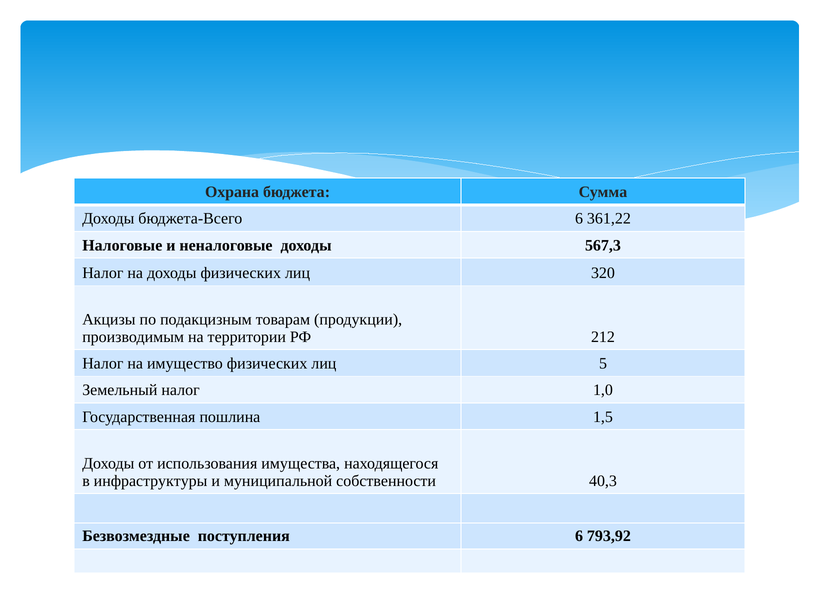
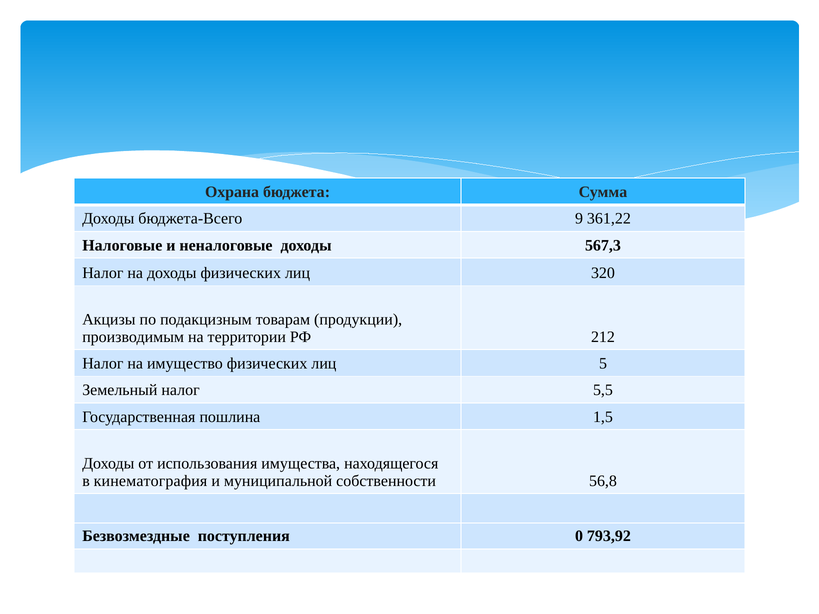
бюджета-Всего 6: 6 -> 9
1,0: 1,0 -> 5,5
инфраструктуры: инфраструктуры -> кинематография
40,3: 40,3 -> 56,8
поступления 6: 6 -> 0
